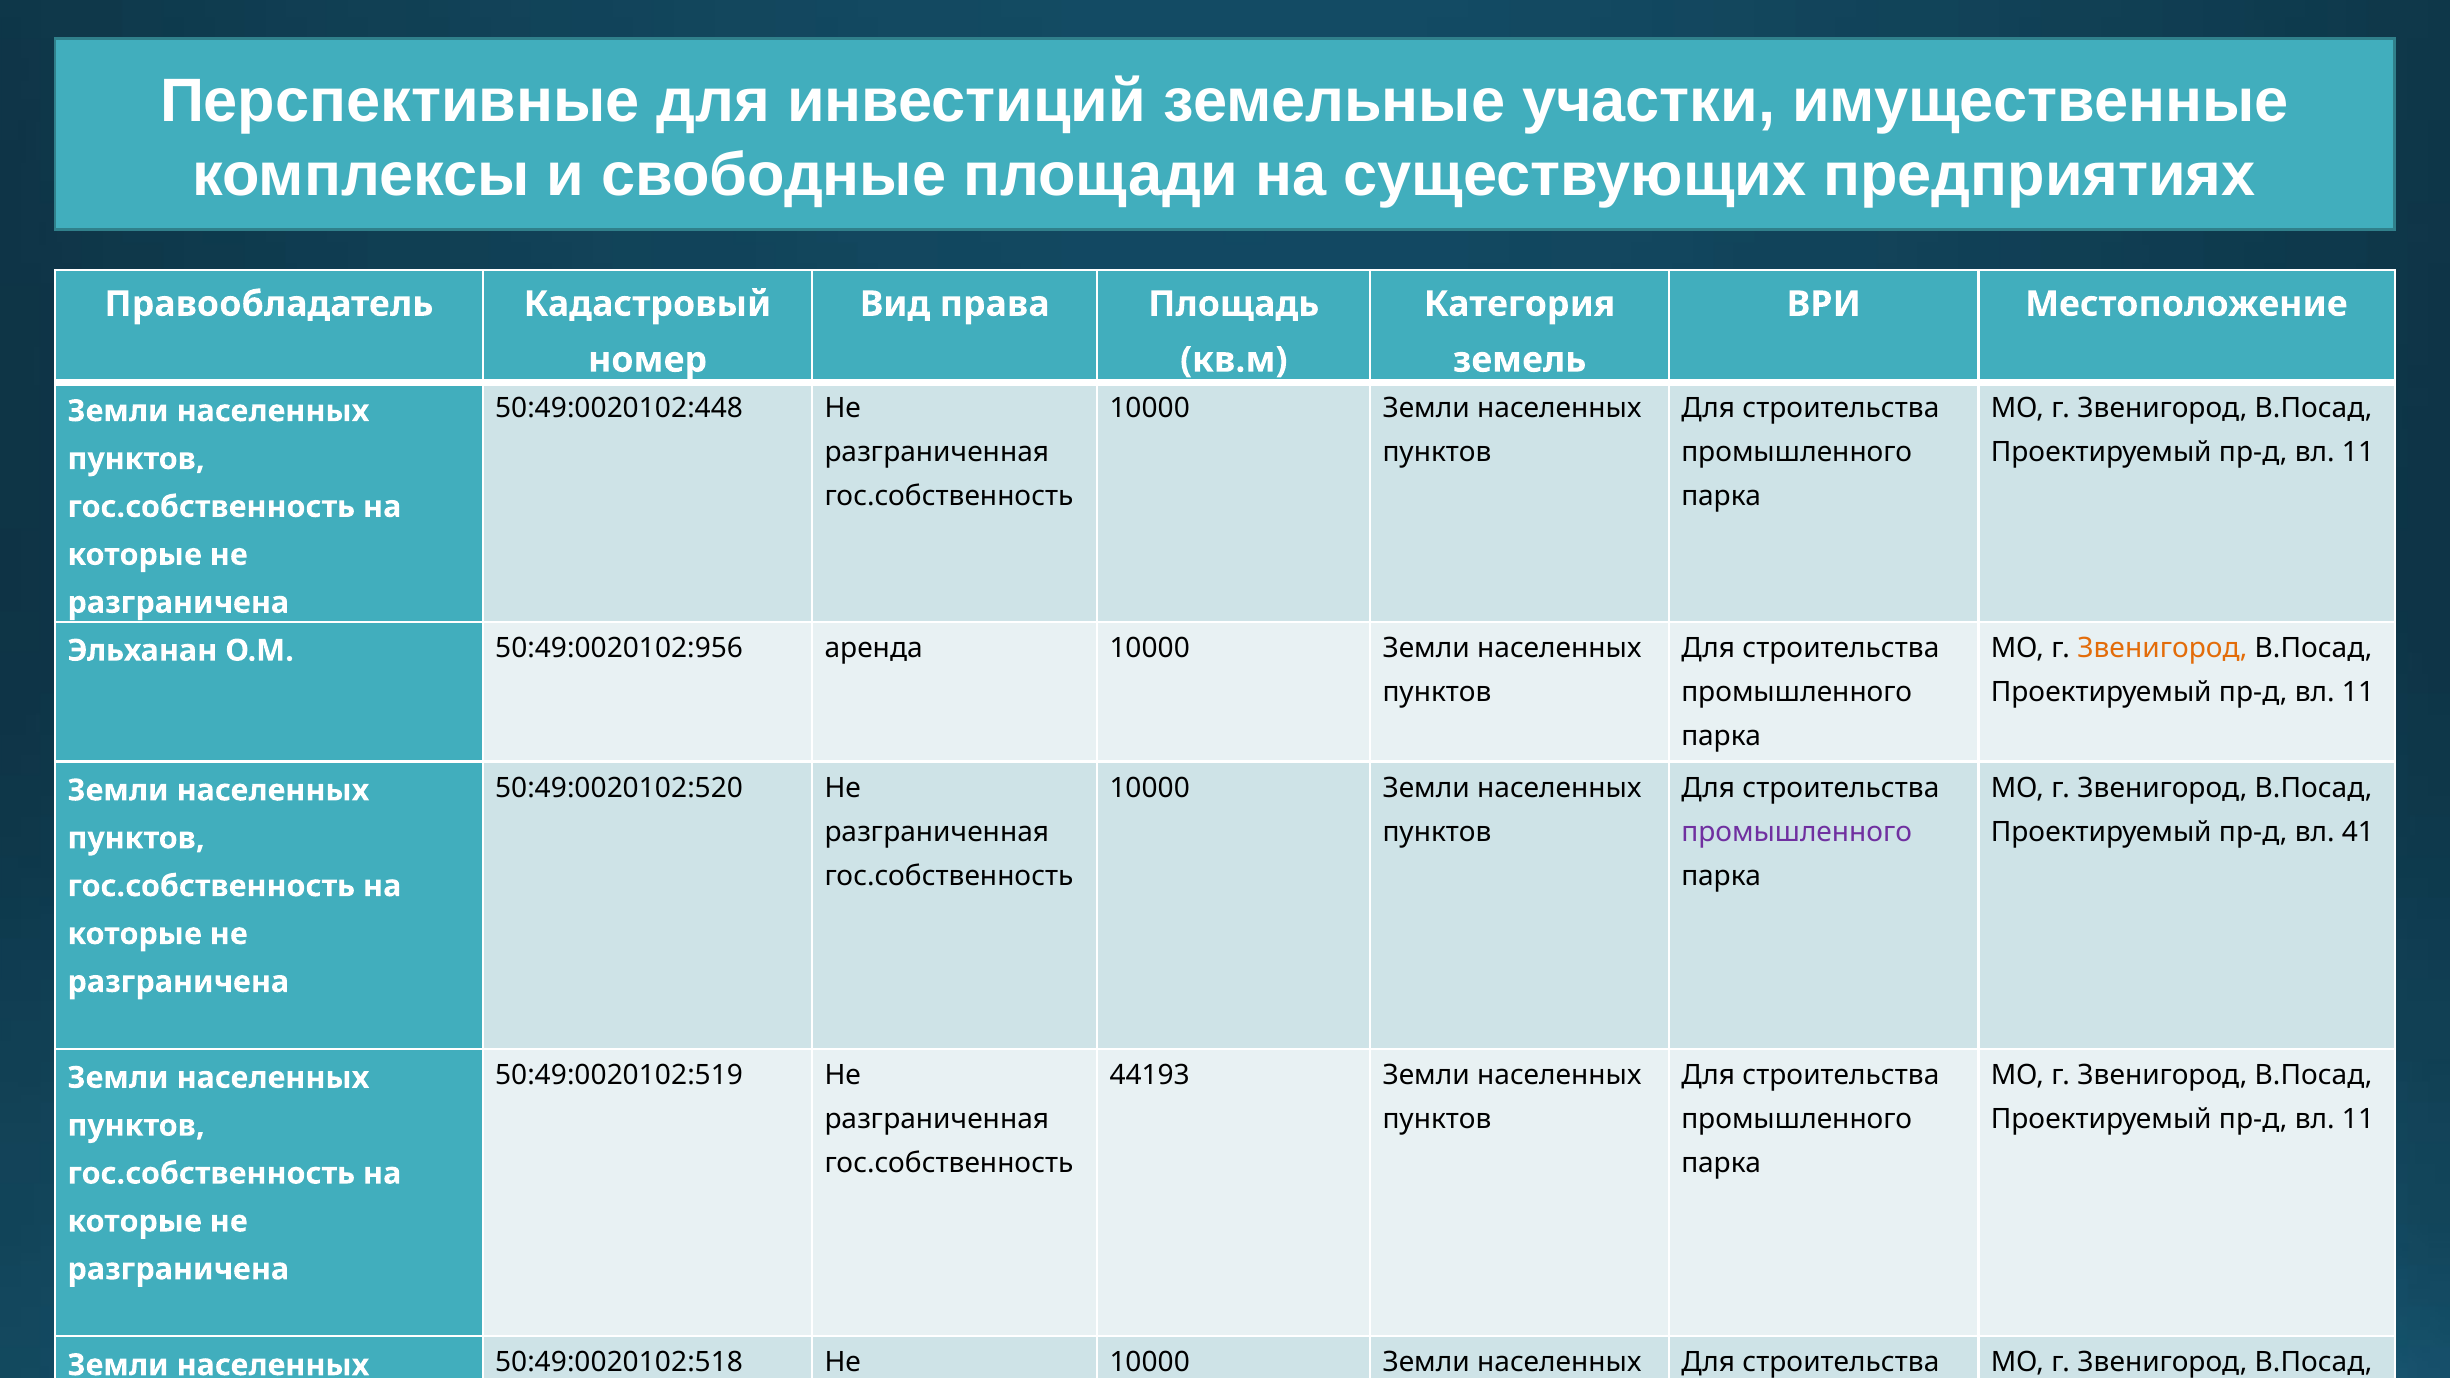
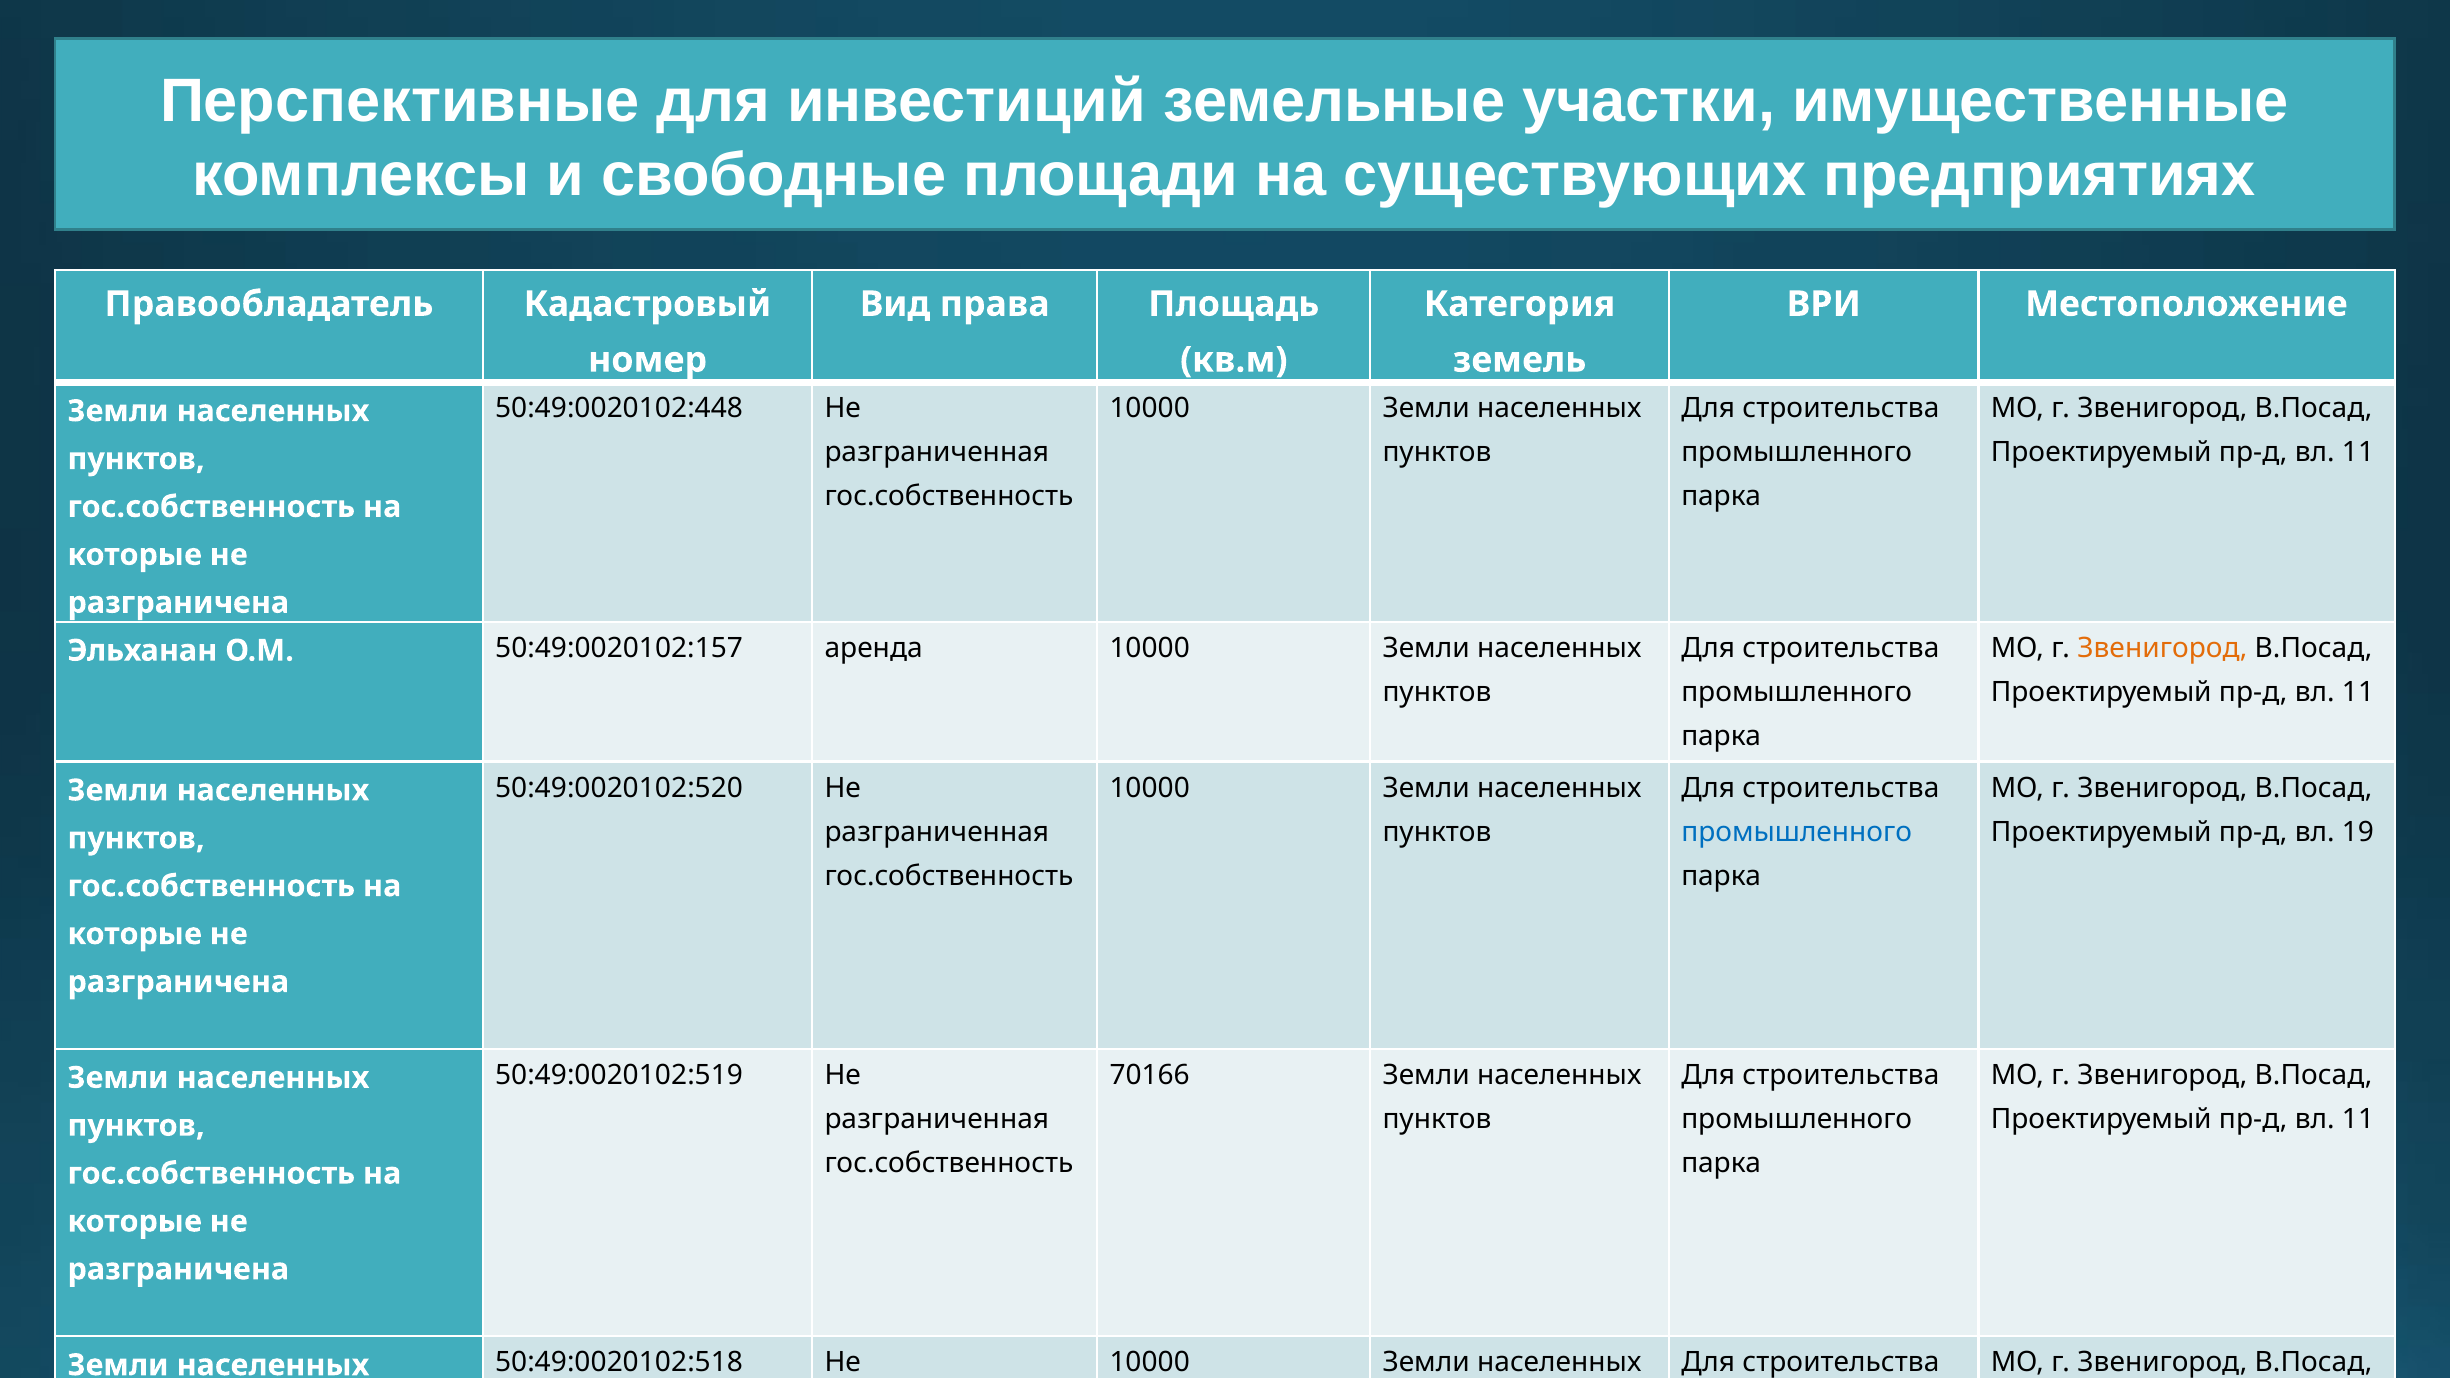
50:49:0020102:956: 50:49:0020102:956 -> 50:49:0020102:157
промышленного at (1797, 832) colour: purple -> blue
41: 41 -> 19
44193: 44193 -> 70166
